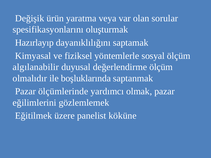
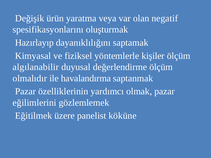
sorular: sorular -> negatif
sosyal: sosyal -> kişiler
boşluklarında: boşluklarında -> havalandırma
ölçümlerinde: ölçümlerinde -> özelliklerinin
